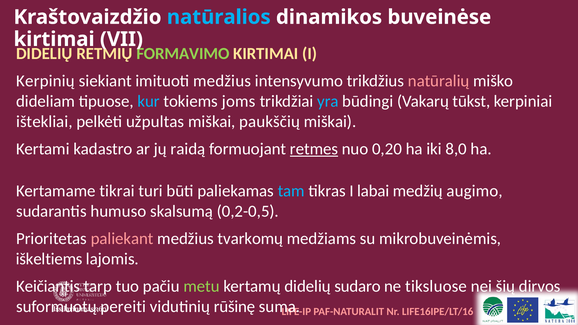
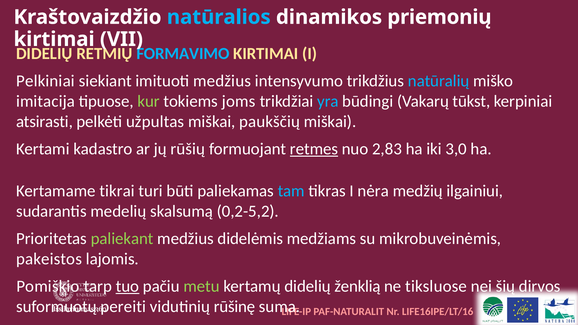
buveinėse: buveinėse -> priemonių
FORMAVIMO colour: light green -> light blue
Kerpinių: Kerpinių -> Pelkiniai
natūralių colour: pink -> light blue
dideliam: dideliam -> imitacija
kur colour: light blue -> light green
ištekliai: ištekliai -> atsirasti
raidą: raidą -> rūšių
0,20: 0,20 -> 2,83
8,0: 8,0 -> 3,0
labai: labai -> nėra
augimo: augimo -> ilgainiui
humuso: humuso -> medelių
0,2-0,5: 0,2-0,5 -> 0,2-5,2
paliekant colour: pink -> light green
tvarkomų: tvarkomų -> didelėmis
iškeltiems: iškeltiems -> pakeistos
Keičiantis: Keičiantis -> Pomiškio
tuo underline: none -> present
sudaro: sudaro -> ženklią
